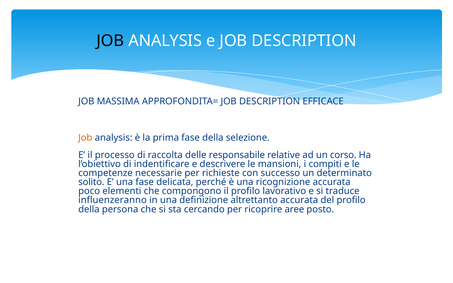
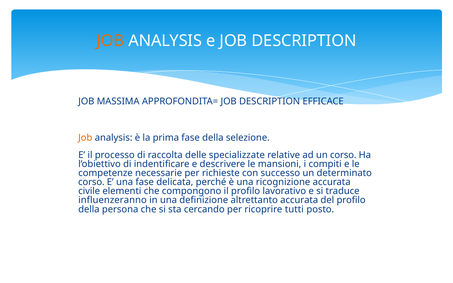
JOB at (110, 41) colour: black -> orange
responsabile: responsabile -> specializzate
solito at (91, 182): solito -> corso
poco: poco -> civile
aree: aree -> tutti
